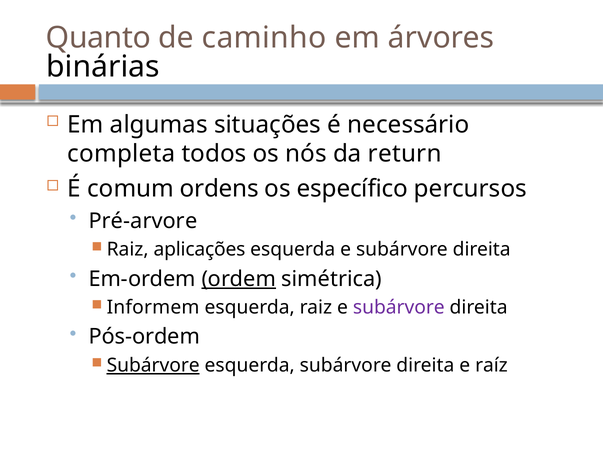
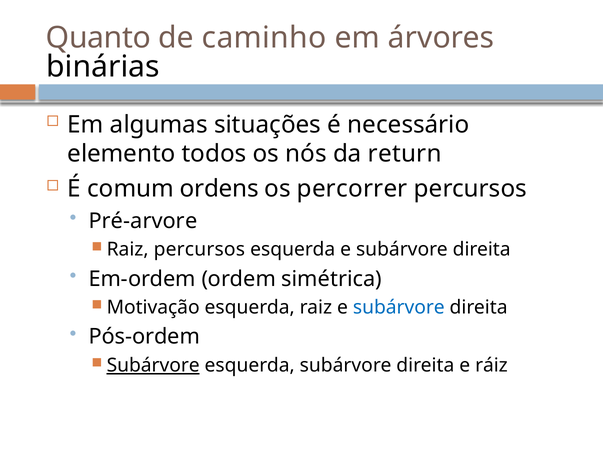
completa: completa -> elemento
específico: específico -> percorrer
Raiz aplicações: aplicações -> percursos
ordem underline: present -> none
Informem: Informem -> Motivação
subárvore at (399, 308) colour: purple -> blue
raíz: raíz -> ráiz
